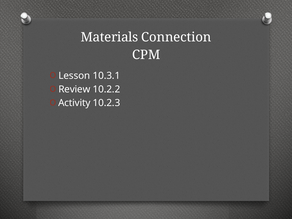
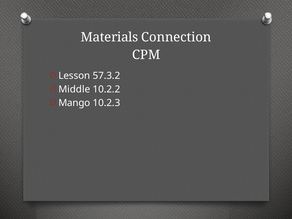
10.3.1: 10.3.1 -> 57.3.2
Review: Review -> Middle
Activity: Activity -> Mango
